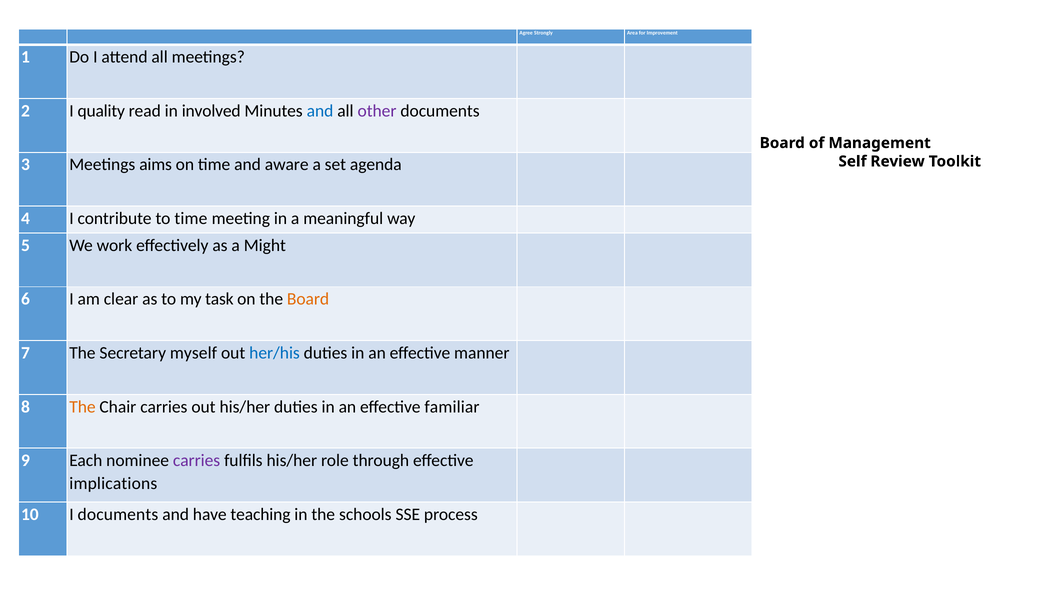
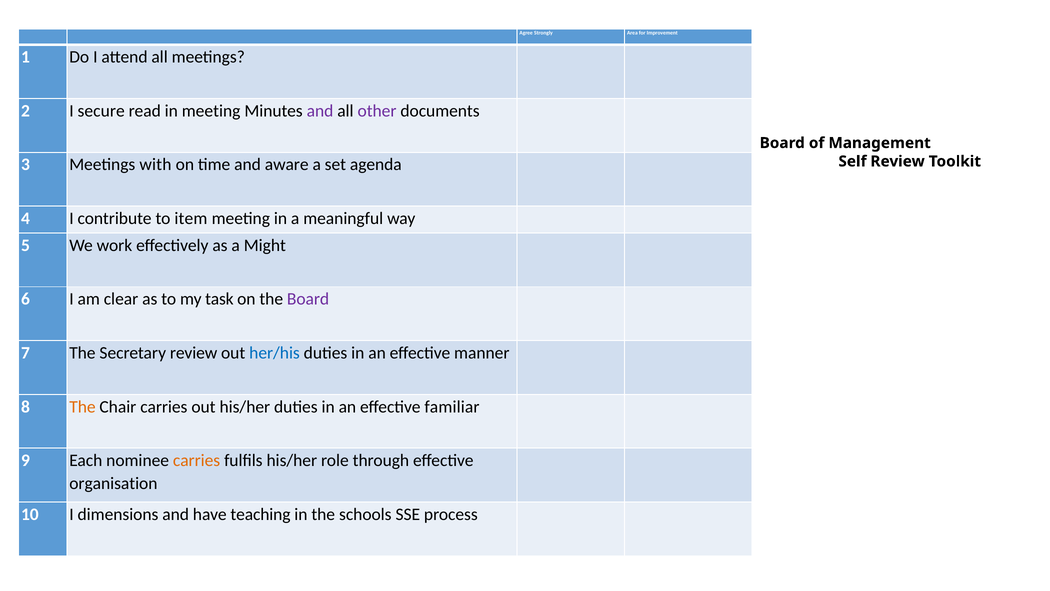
quality: quality -> secure
in involved: involved -> meeting
and at (320, 111) colour: blue -> purple
aims: aims -> with
to time: time -> item
Board at (308, 299) colour: orange -> purple
Secretary myself: myself -> review
carries at (197, 460) colour: purple -> orange
implications: implications -> organisation
I documents: documents -> dimensions
